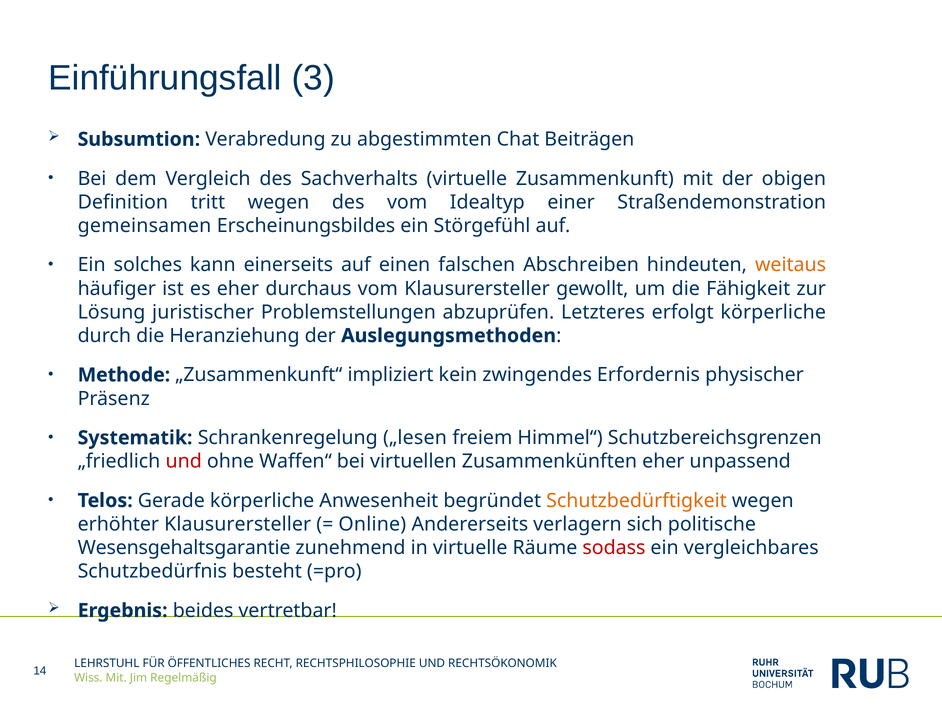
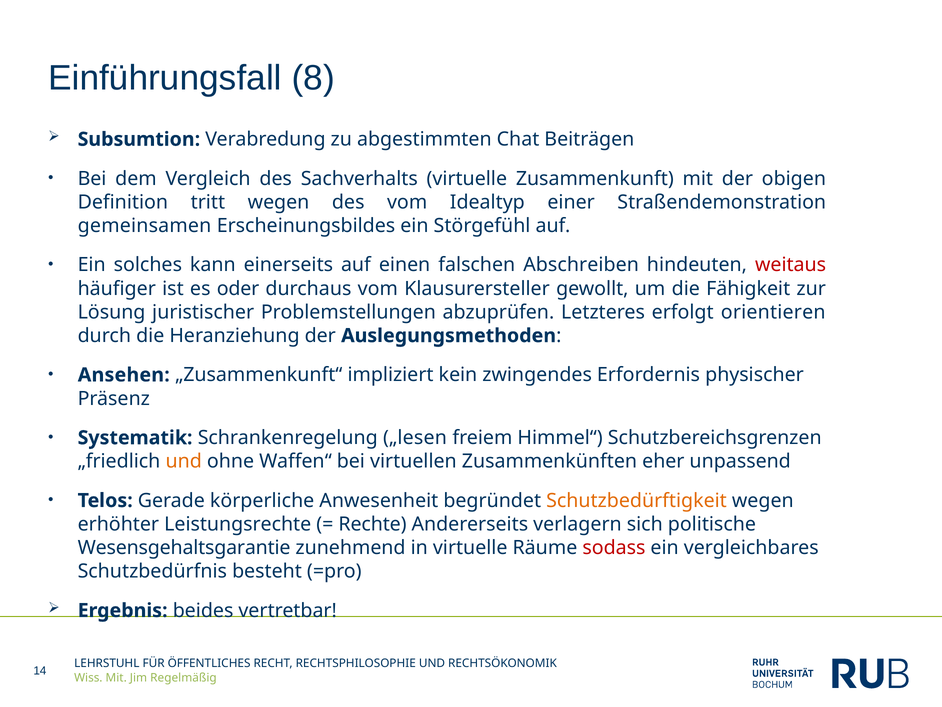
3: 3 -> 8
weitaus colour: orange -> red
es eher: eher -> oder
erfolgt körperliche: körperliche -> orientieren
Methode: Methode -> Ansehen
und at (184, 461) colour: red -> orange
erhöhter Klausurersteller: Klausurersteller -> Leistungsrechte
Online: Online -> Rechte
